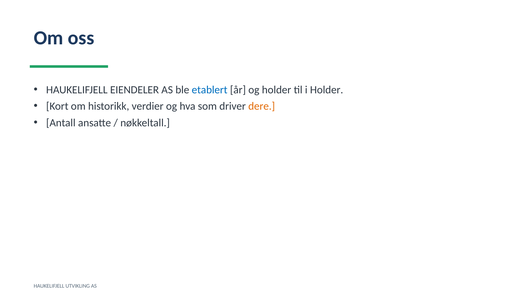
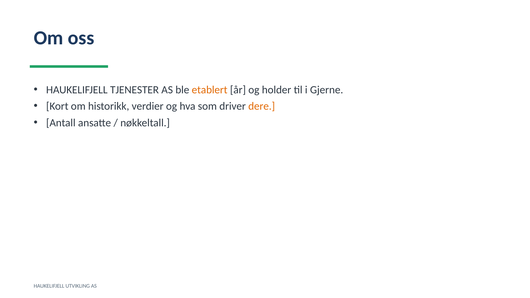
EIENDELER: EIENDELER -> TJENESTER
etablert colour: blue -> orange
i Holder: Holder -> Gjerne
